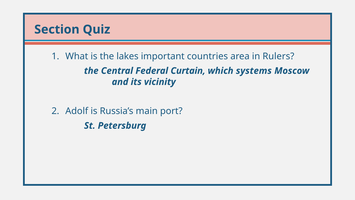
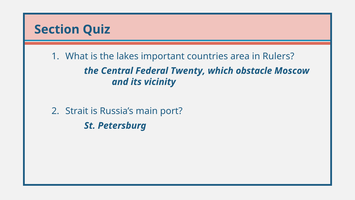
Curtain: Curtain -> Twenty
systems: systems -> obstacle
Adolf: Adolf -> Strait
